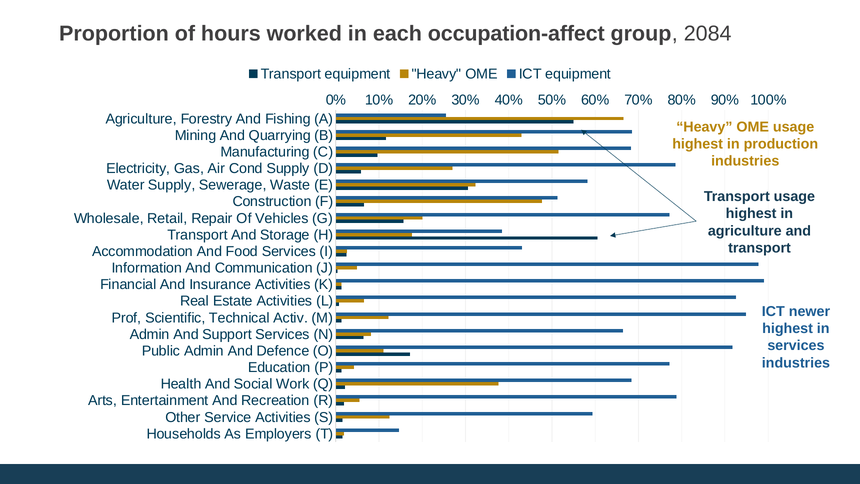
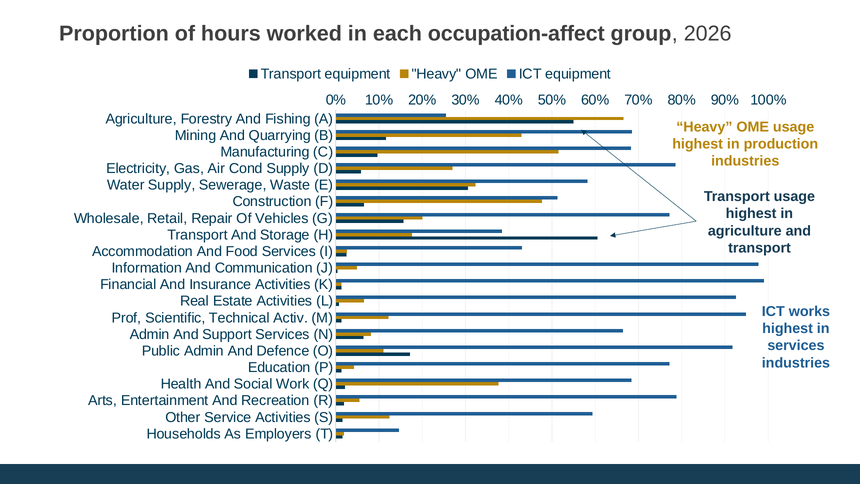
2084: 2084 -> 2026
newer: newer -> works
